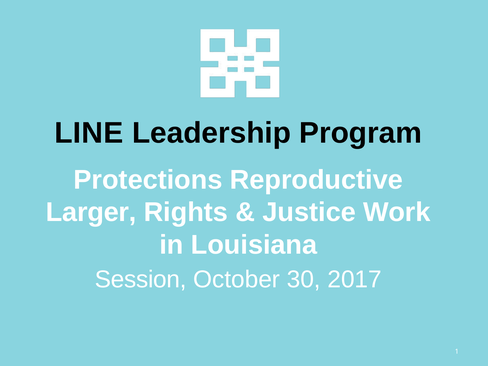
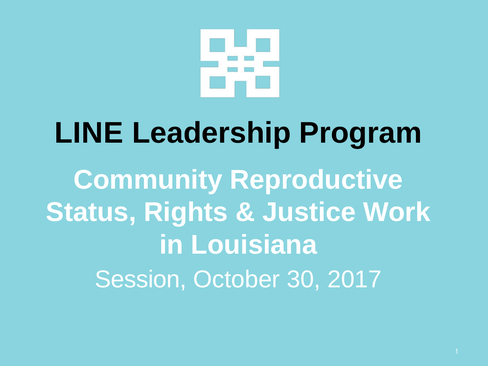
Protections: Protections -> Community
Larger: Larger -> Status
